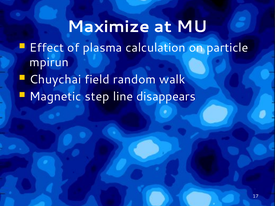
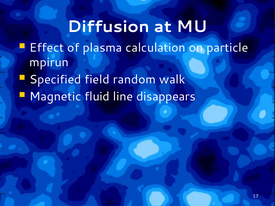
Maximize: Maximize -> Diffusion
Chuychai: Chuychai -> Specified
step: step -> fluid
